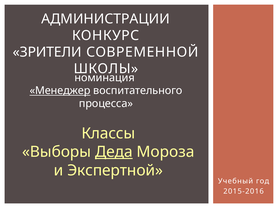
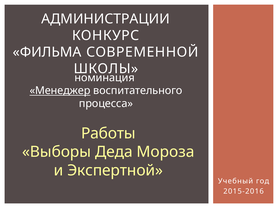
ЗРИТЕЛИ: ЗРИТЕЛИ -> ФИЛЬМА
Классы: Классы -> Работы
Деда underline: present -> none
